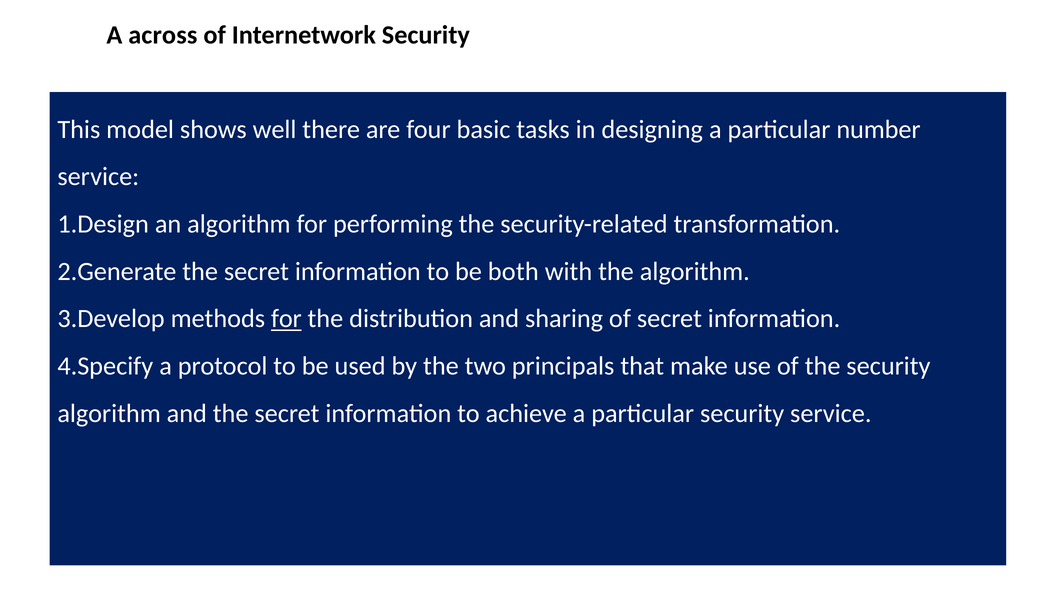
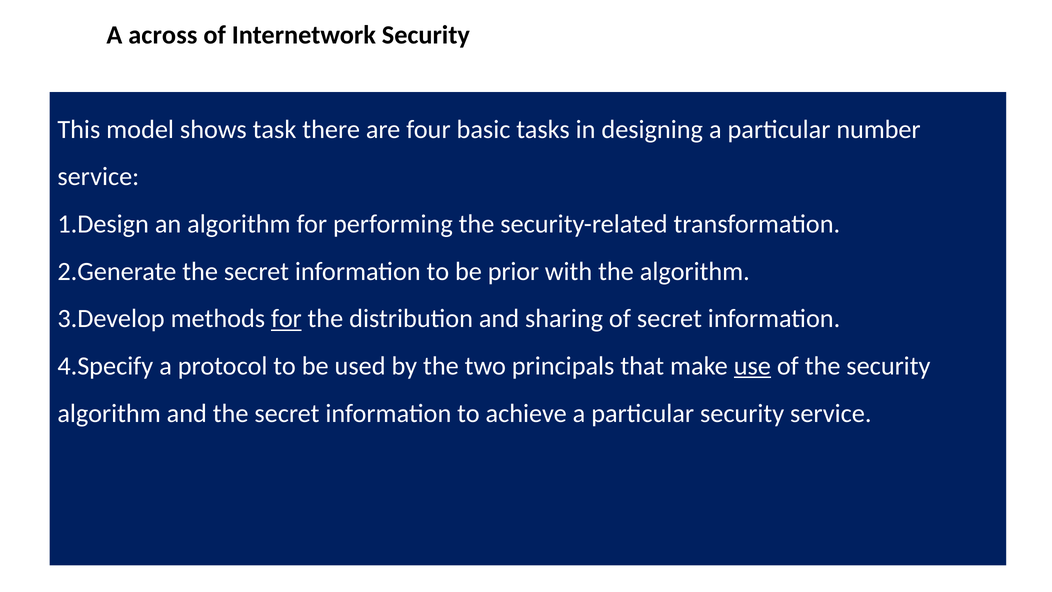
well: well -> task
both: both -> prior
use underline: none -> present
